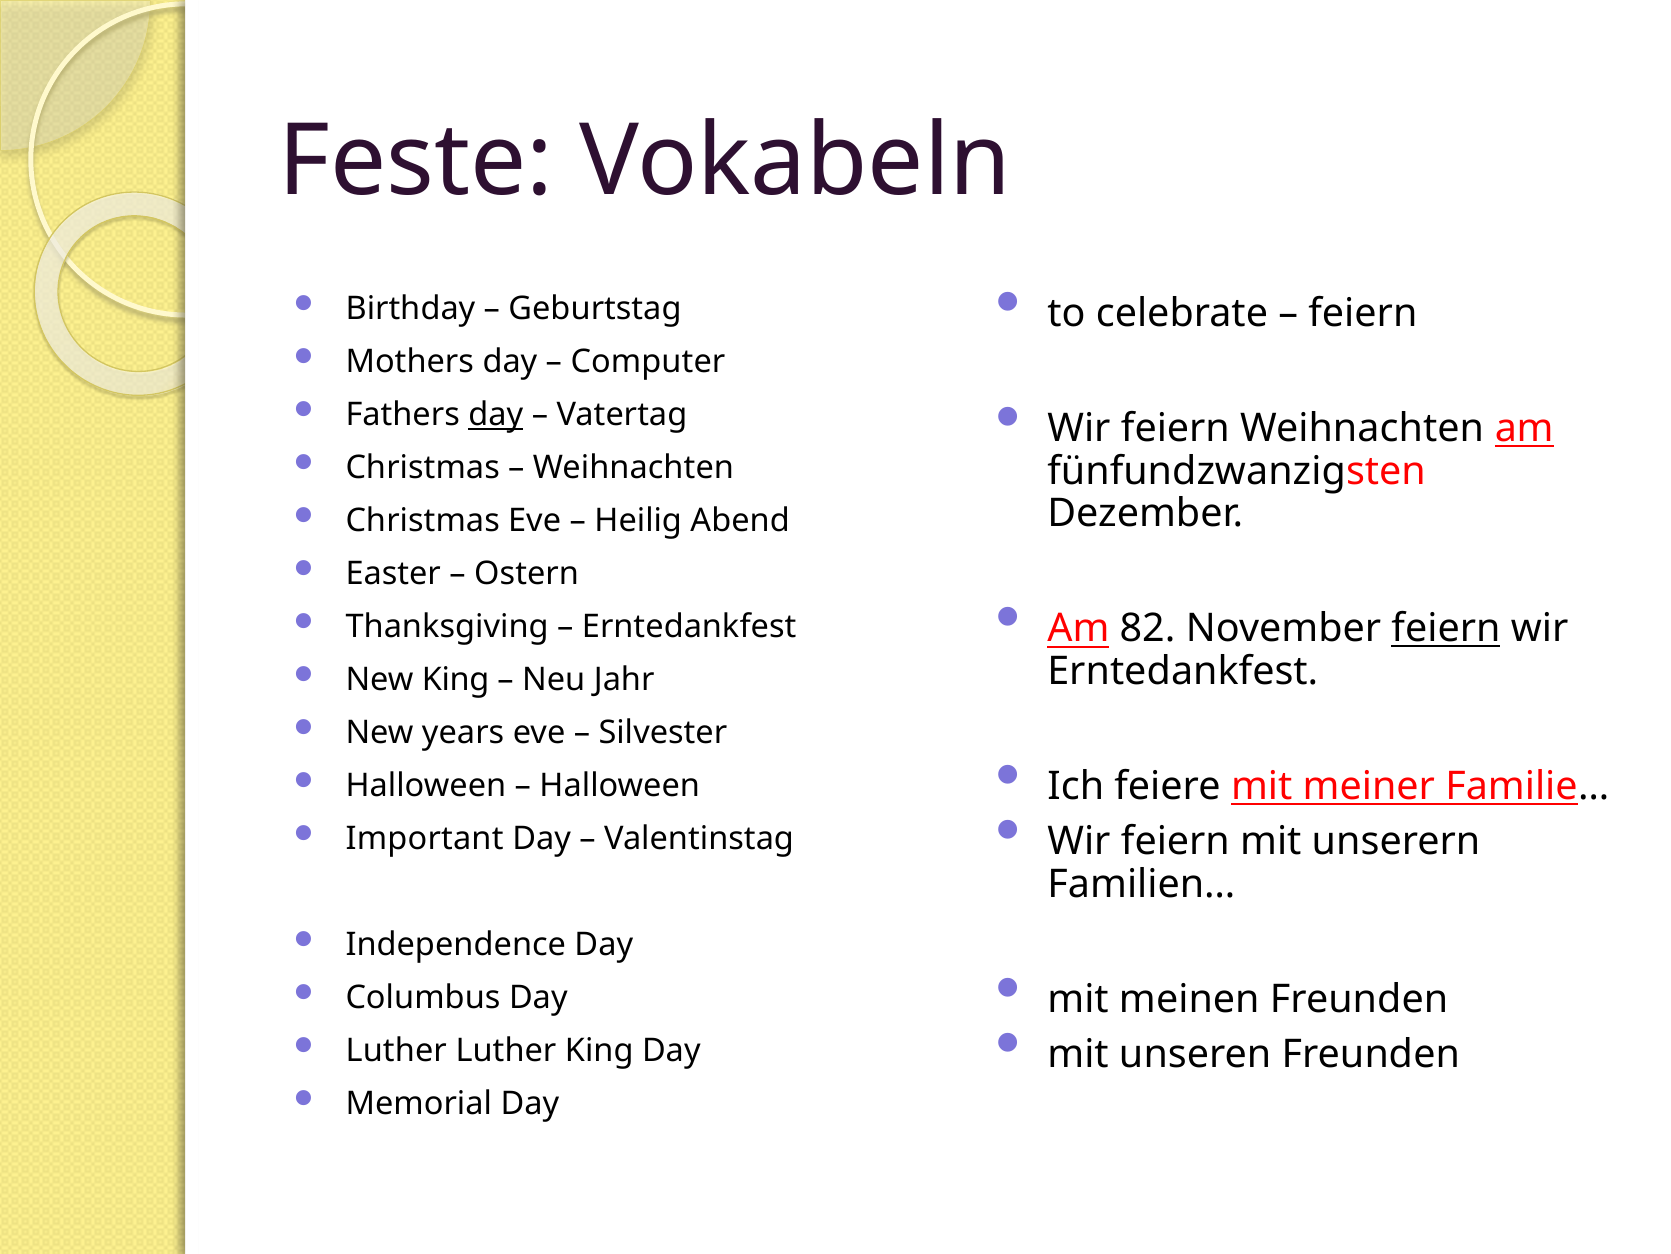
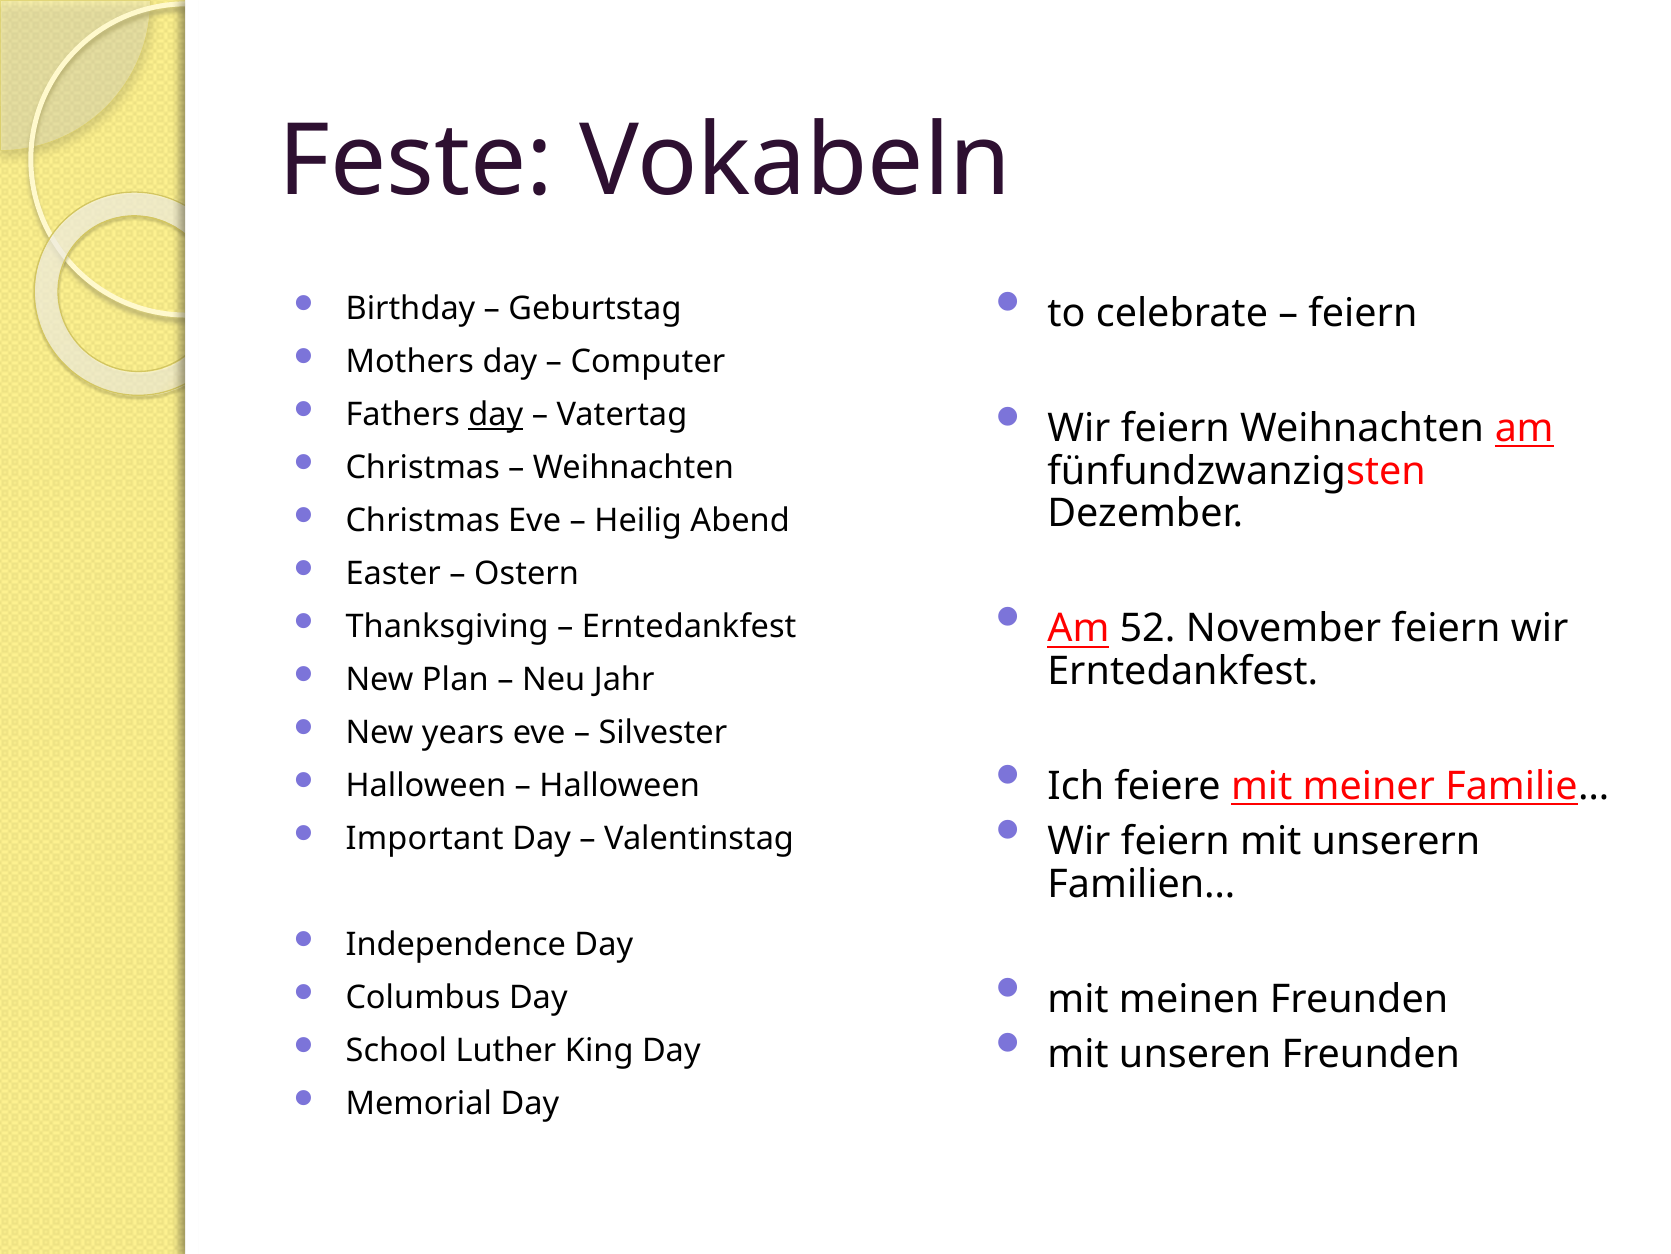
82: 82 -> 52
feiern at (1446, 628) underline: present -> none
New King: King -> Plan
Luther at (396, 1050): Luther -> School
